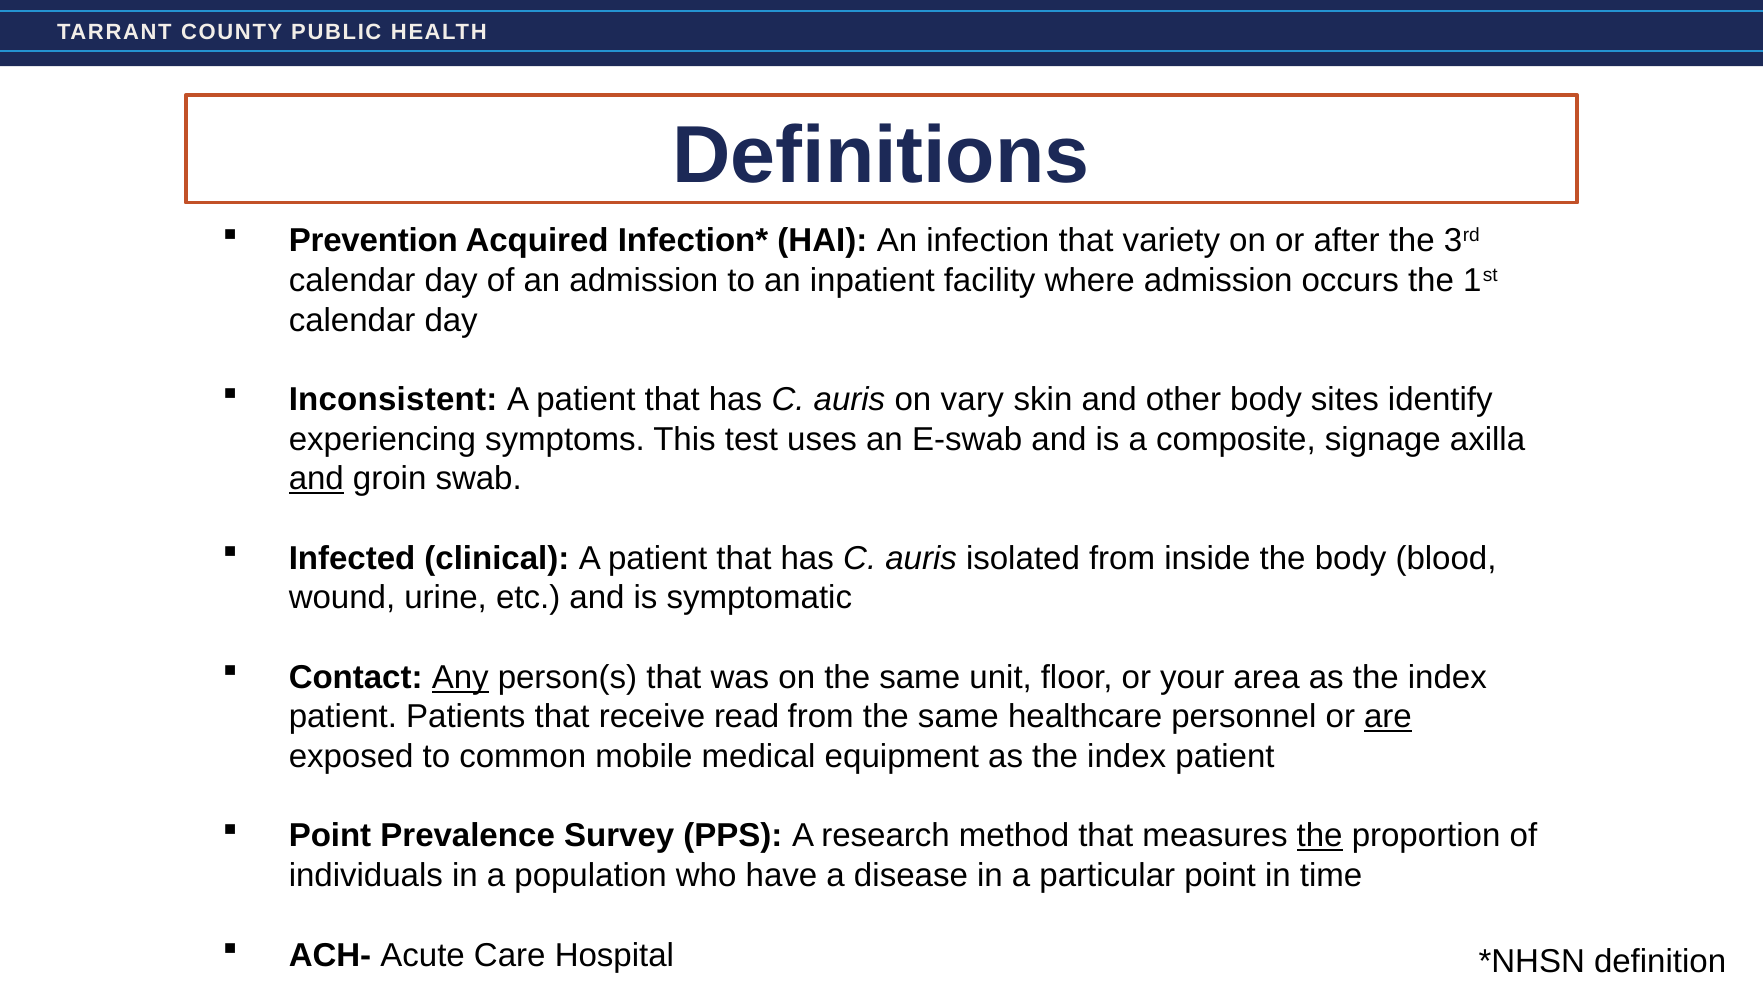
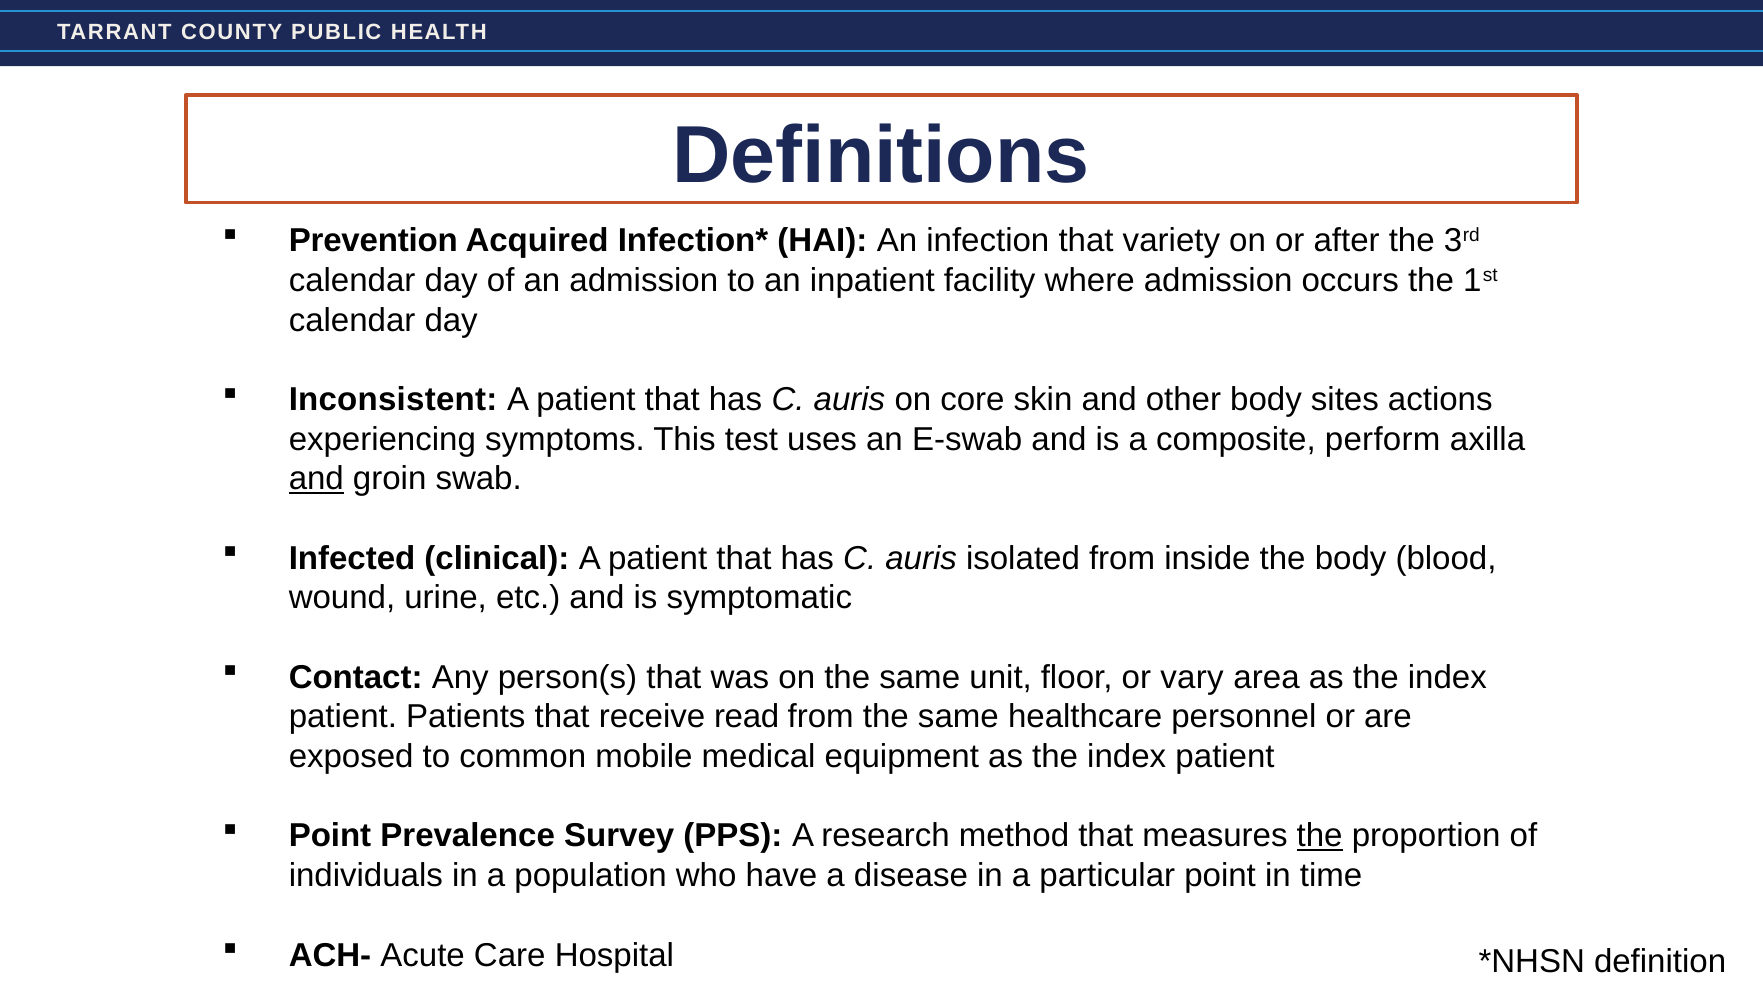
vary: vary -> core
identify: identify -> actions
signage: signage -> perform
Any underline: present -> none
your: your -> vary
are underline: present -> none
